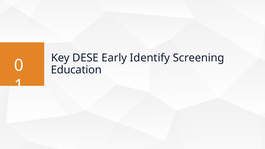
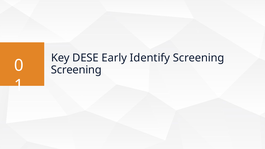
Education at (76, 70): Education -> Screening
